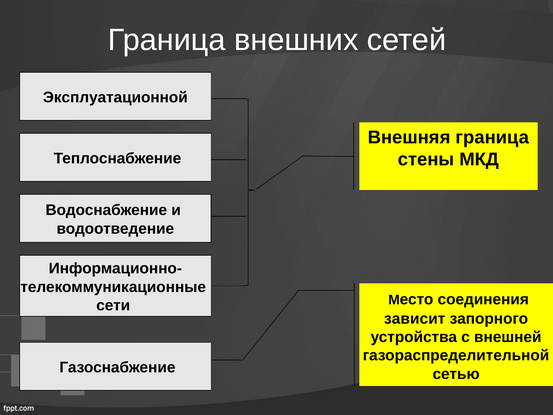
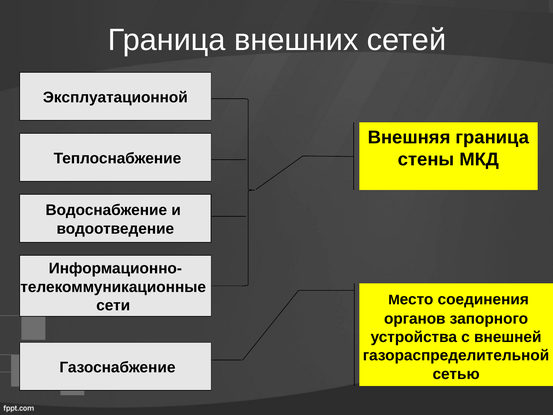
зависит: зависит -> органов
